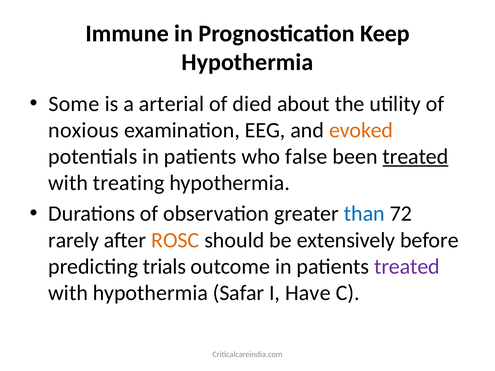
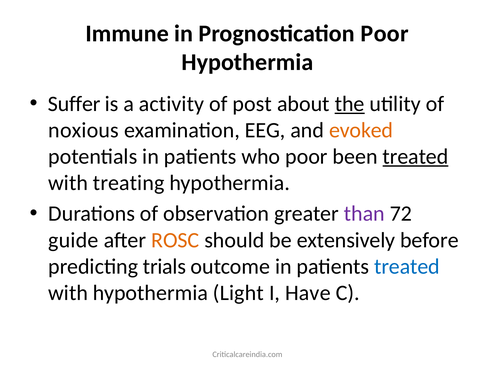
Prognostication Keep: Keep -> Poor
Some: Some -> Suffer
arterial: arterial -> activity
died: died -> post
the underline: none -> present
who false: false -> poor
than colour: blue -> purple
rarely: rarely -> guide
treated at (407, 267) colour: purple -> blue
Safar: Safar -> Light
